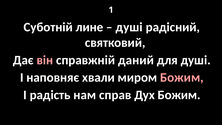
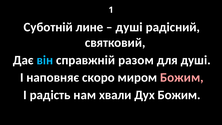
він colour: pink -> light blue
даний: даний -> разом
хвали: хвали -> скоро
справ: справ -> хвали
